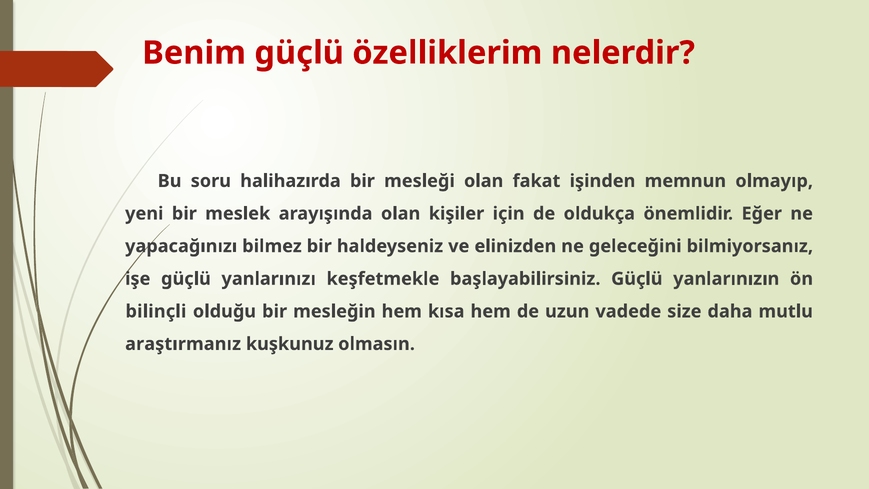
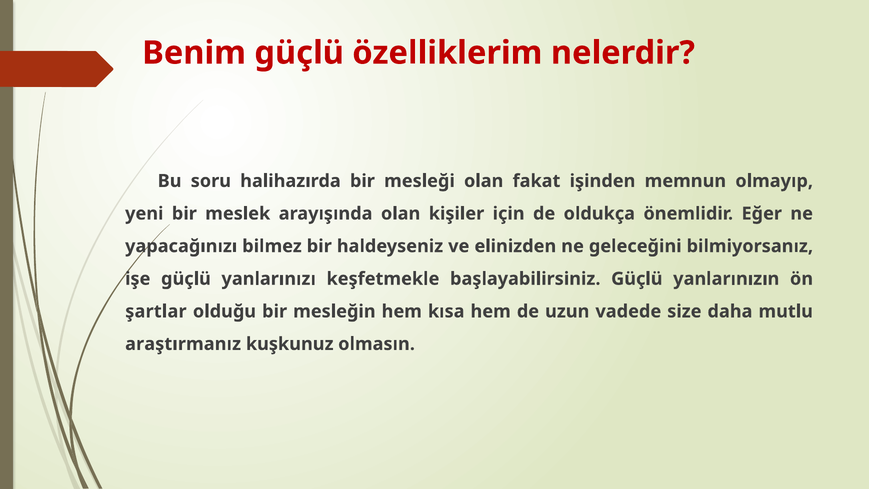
bilinçli: bilinçli -> şartlar
